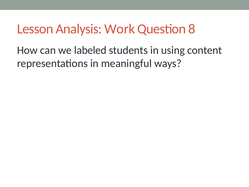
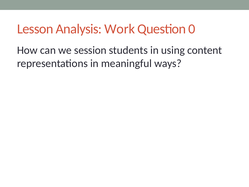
8: 8 -> 0
labeled: labeled -> session
